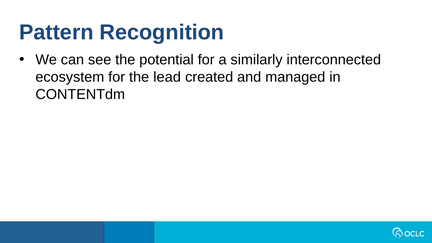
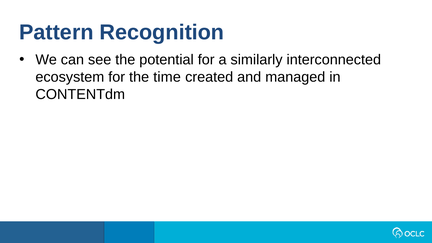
lead: lead -> time
